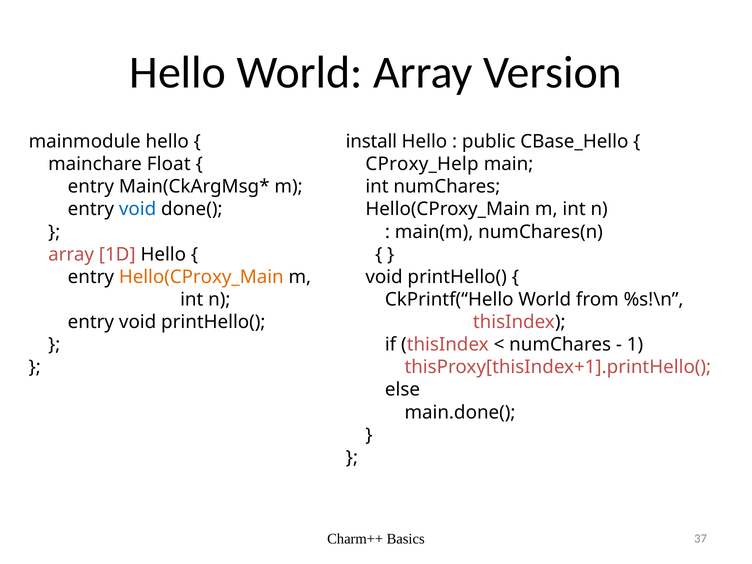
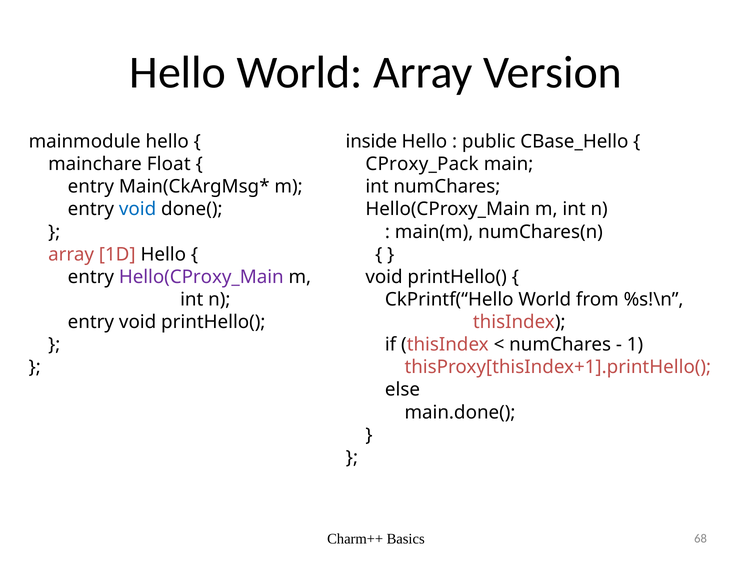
install: install -> inside
CProxy_Help: CProxy_Help -> CProxy_Pack
Hello(CProxy_Main at (201, 277) colour: orange -> purple
37: 37 -> 68
